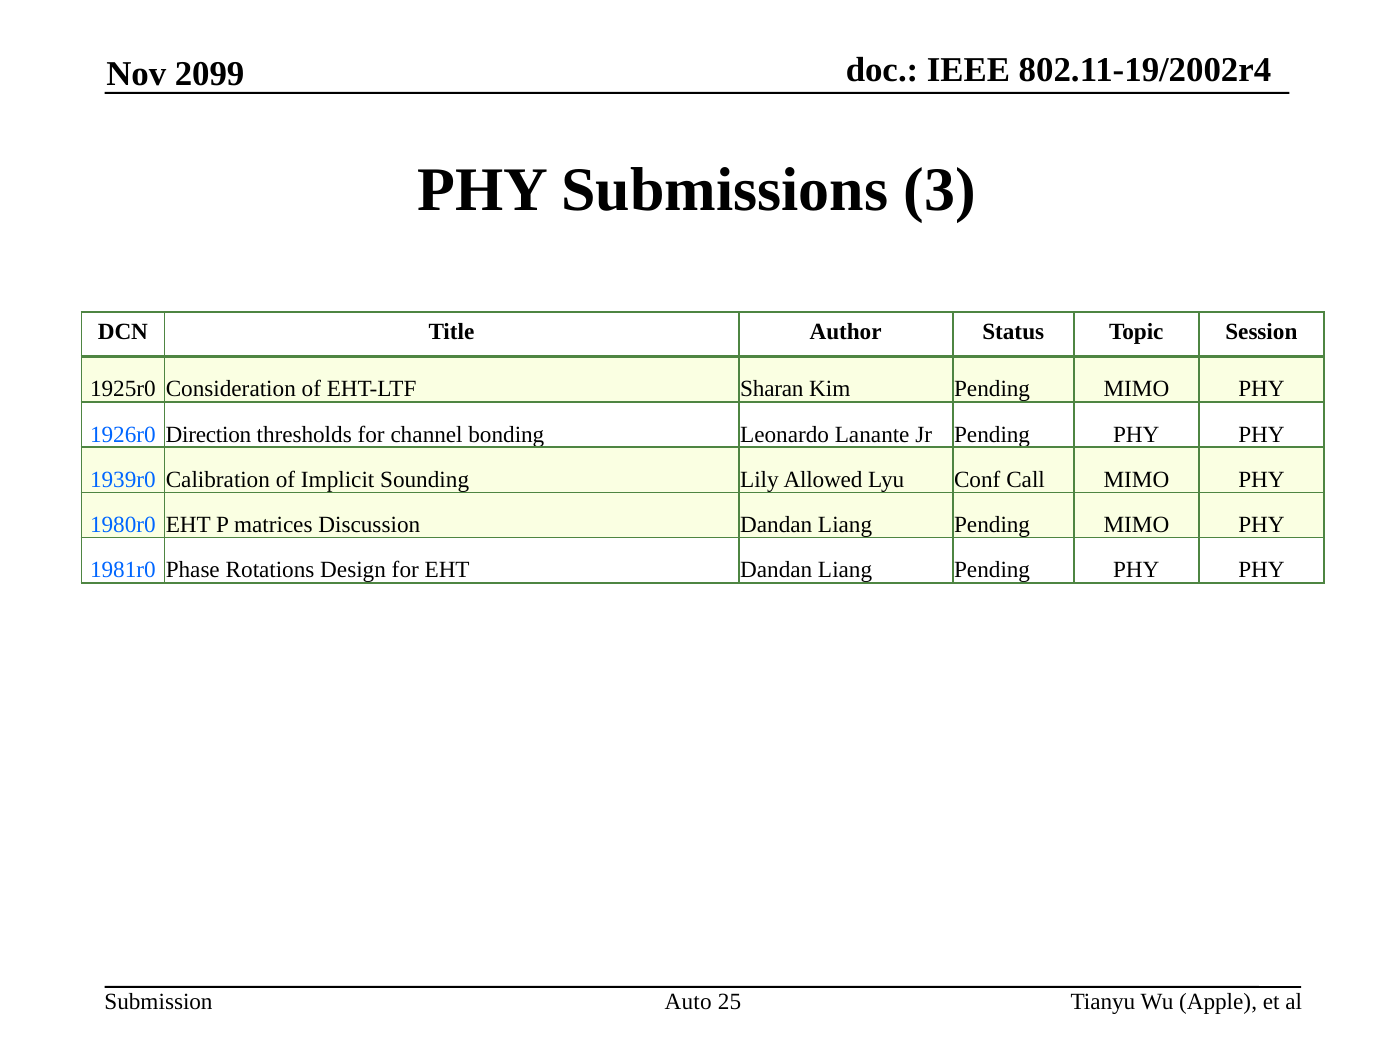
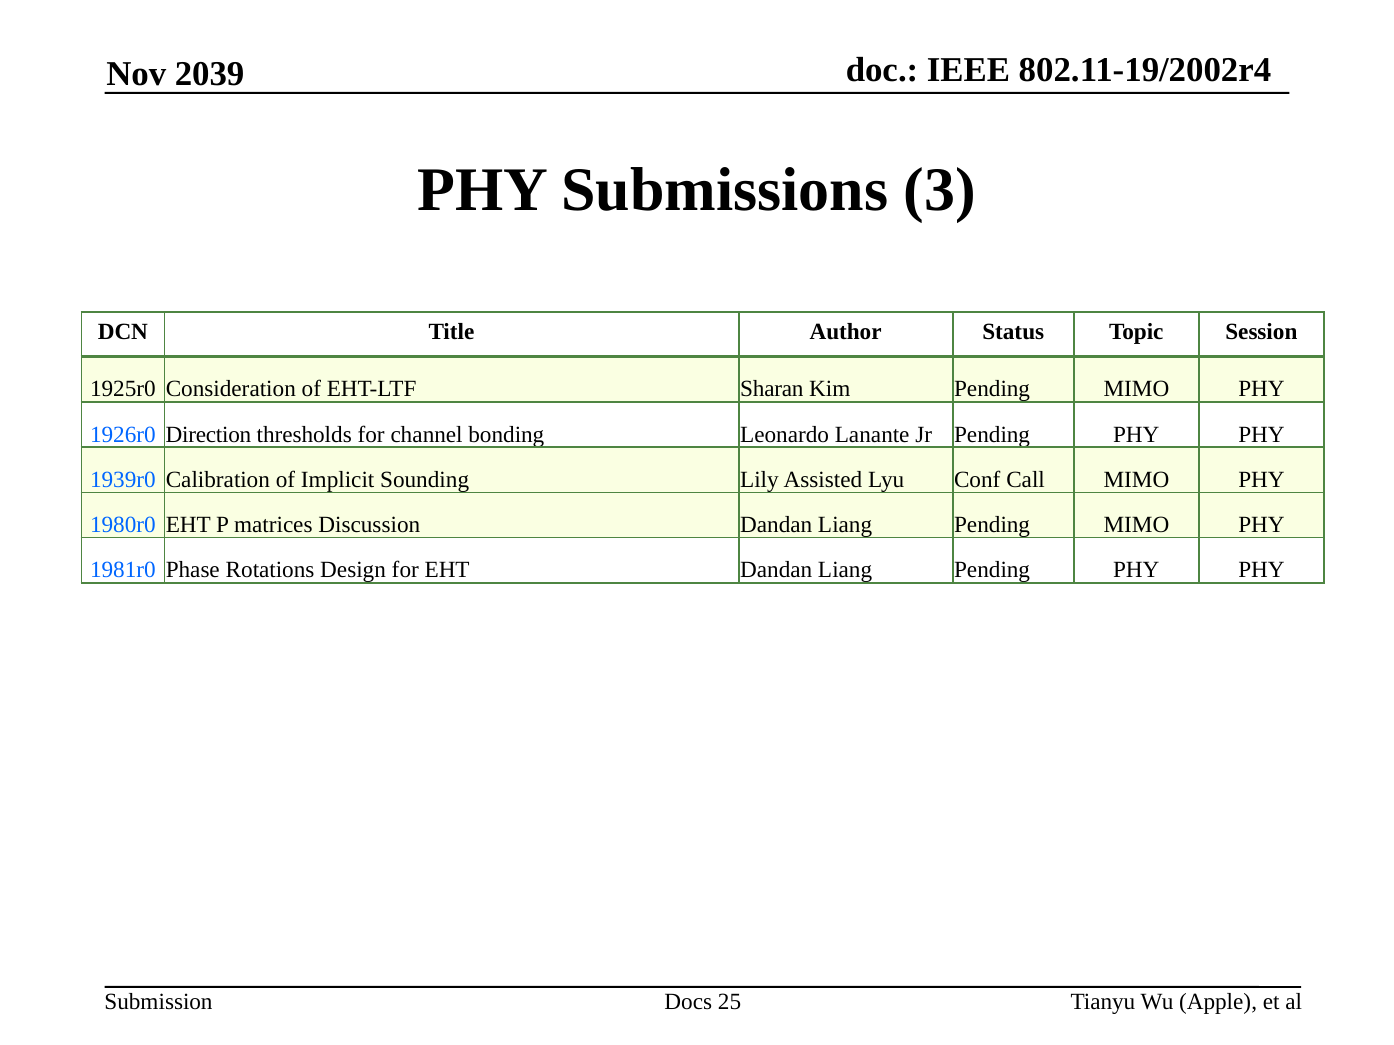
2099: 2099 -> 2039
Allowed: Allowed -> Assisted
Auto: Auto -> Docs
